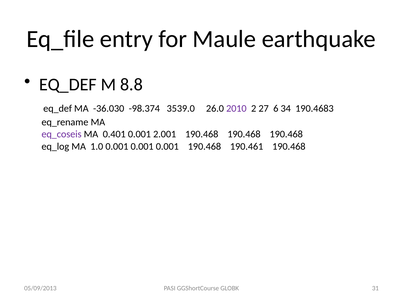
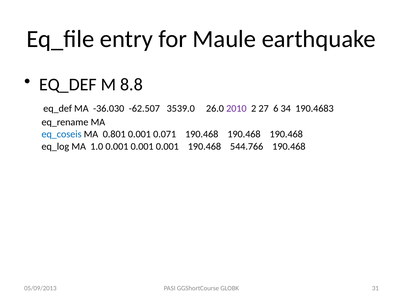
-98.374: -98.374 -> -62.507
eq_coseis colour: purple -> blue
0.401: 0.401 -> 0.801
2.001: 2.001 -> 0.071
190.461: 190.461 -> 544.766
